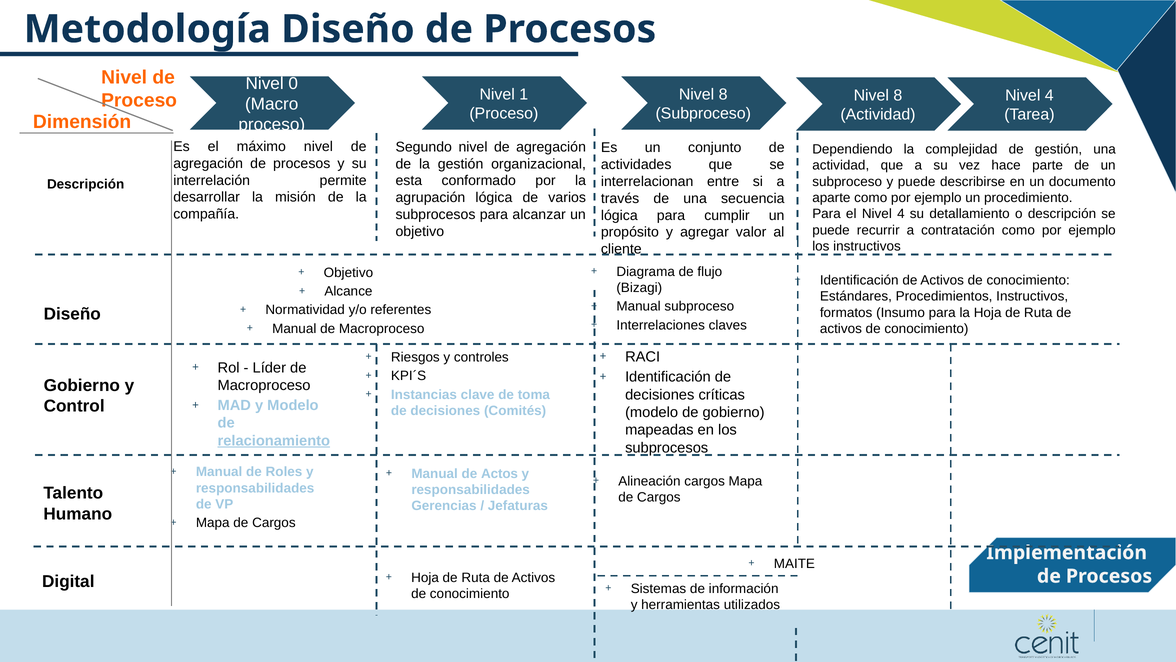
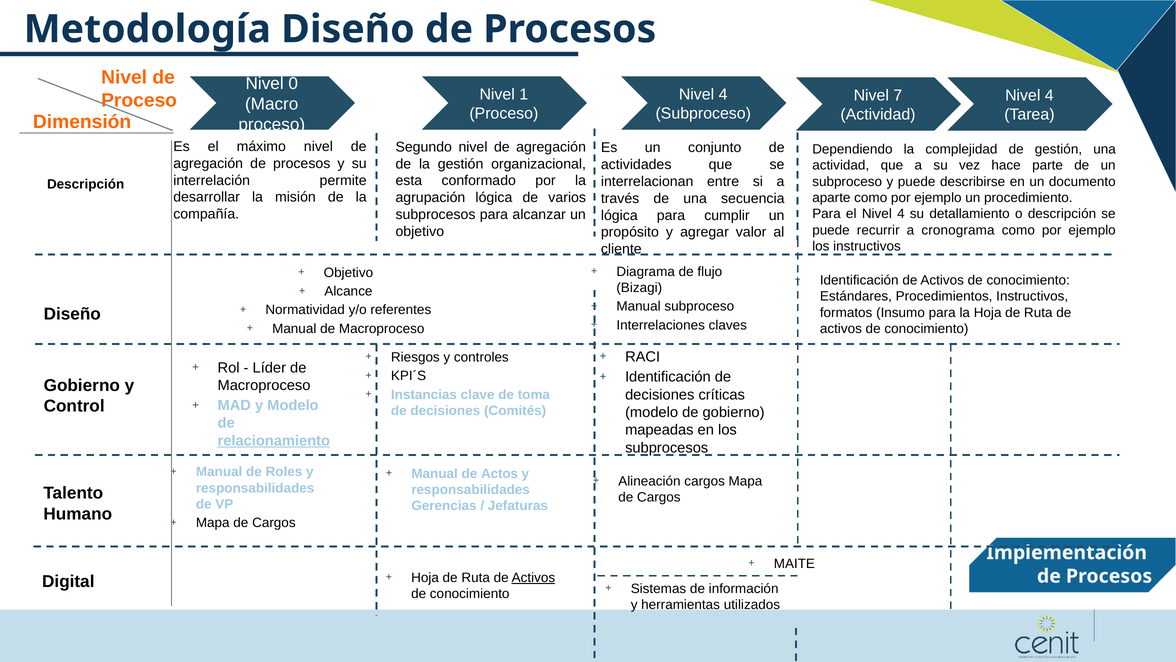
8 at (723, 94): 8 -> 4
8 at (898, 95): 8 -> 7
contratación: contratación -> cronograma
Activos at (533, 577) underline: none -> present
